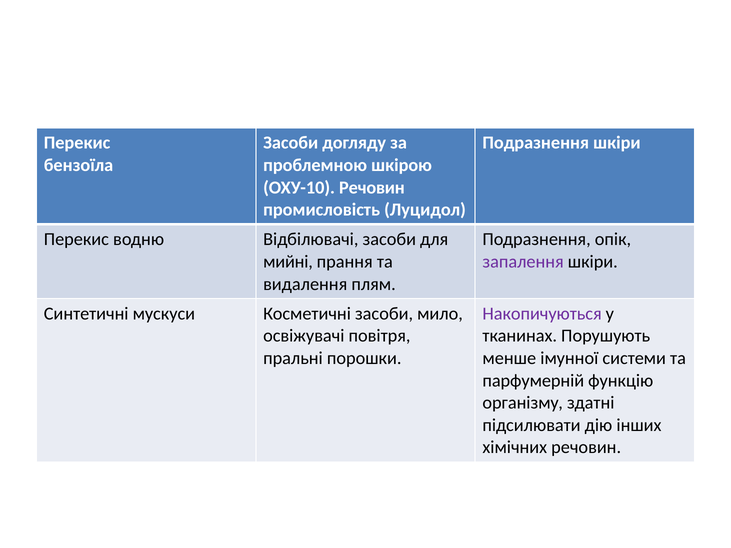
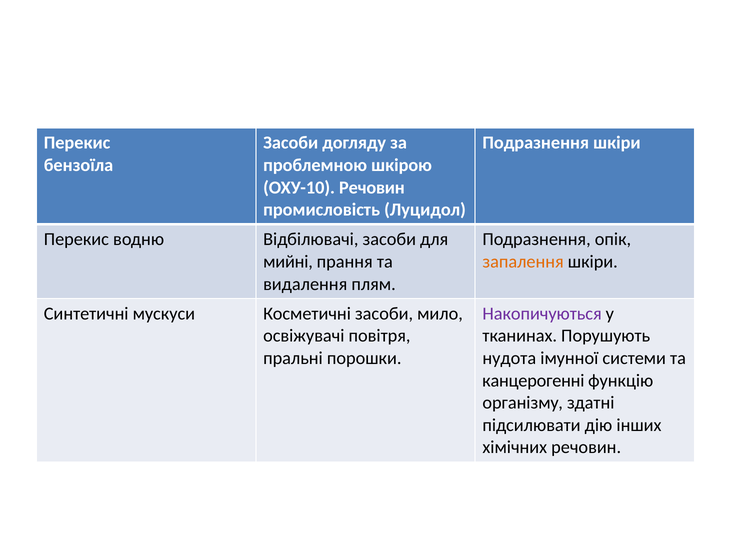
запалення colour: purple -> orange
менше: менше -> нудота
парфумерній: парфумерній -> канцерогенні
